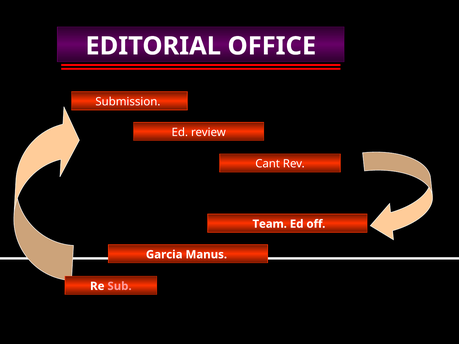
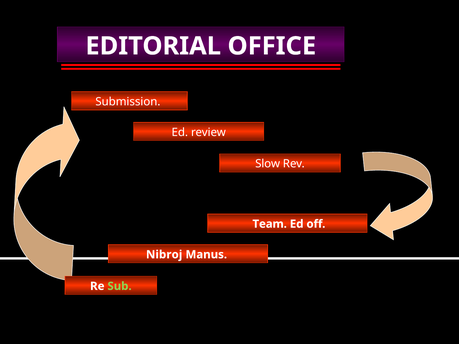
Cant: Cant -> Slow
Garcia: Garcia -> Nibroj
Sub colour: pink -> light green
